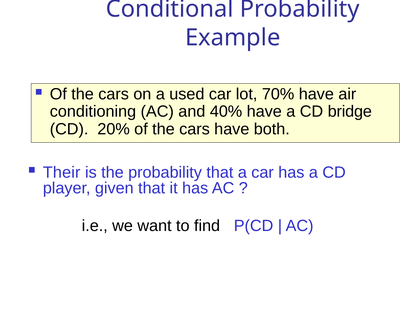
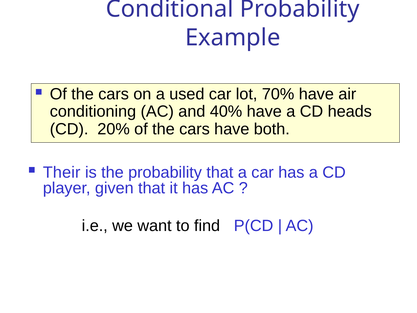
bridge: bridge -> heads
